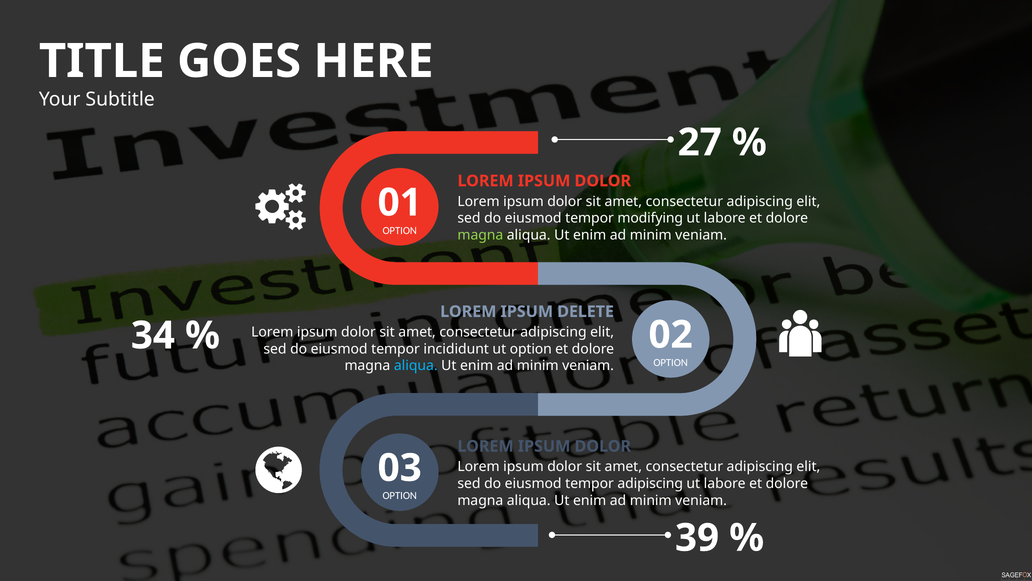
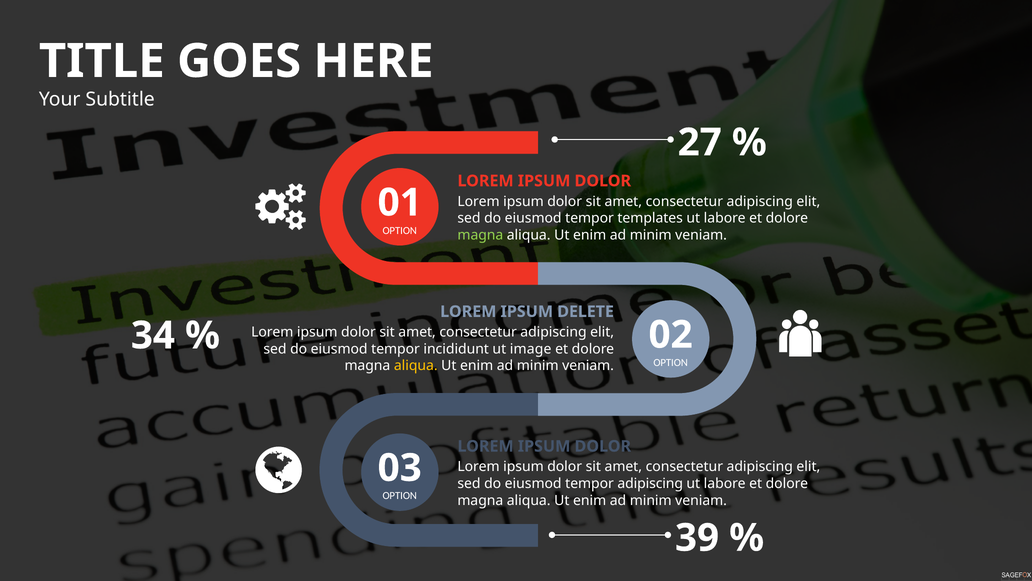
modifying: modifying -> templates
ut option: option -> image
aliqua at (416, 365) colour: light blue -> yellow
